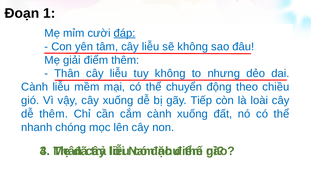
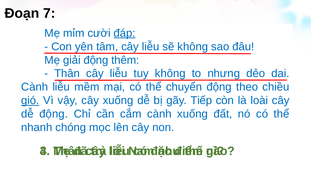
1: 1 -> 7
giải điểm: điểm -> động
gió underline: none -> present
dễ thêm: thêm -> động
